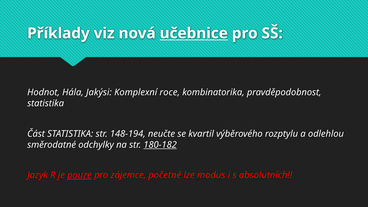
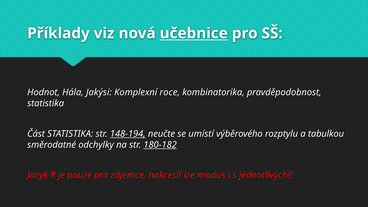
148-194 underline: none -> present
kvartil: kvartil -> umístí
odlehlou: odlehlou -> tabulkou
pouze underline: present -> none
početné: početné -> nakreslí
absolutních: absolutních -> jednotlivých
